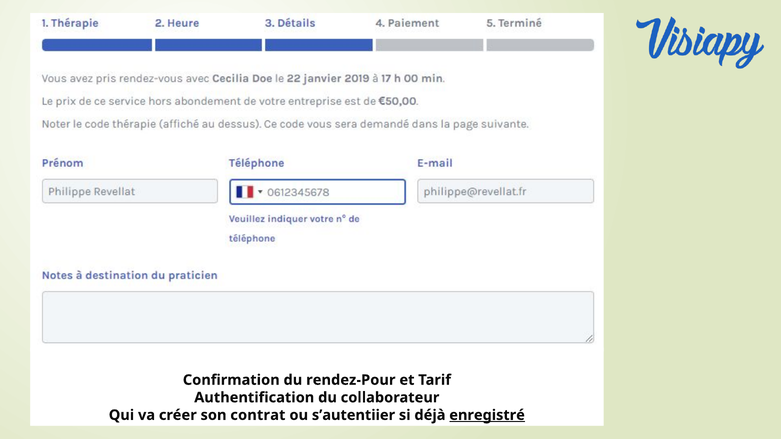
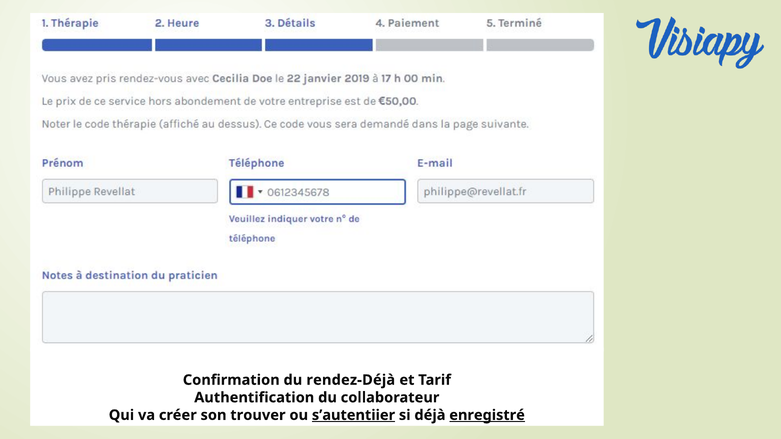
rendez-Pour: rendez-Pour -> rendez-Déjà
contrat: contrat -> trouver
s’autentiier underline: none -> present
